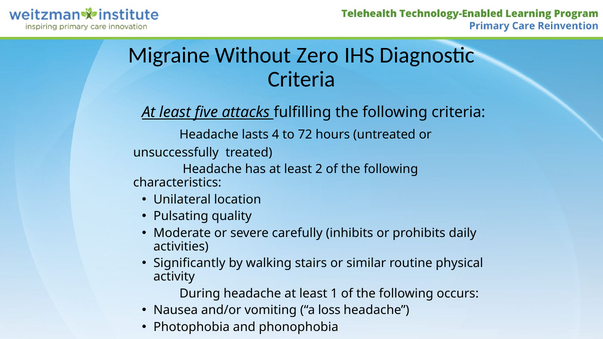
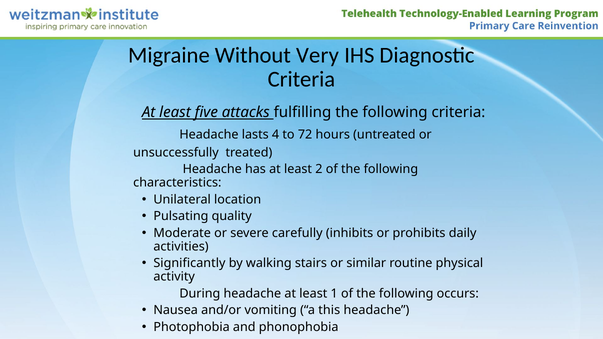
Zero: Zero -> Very
loss: loss -> this
